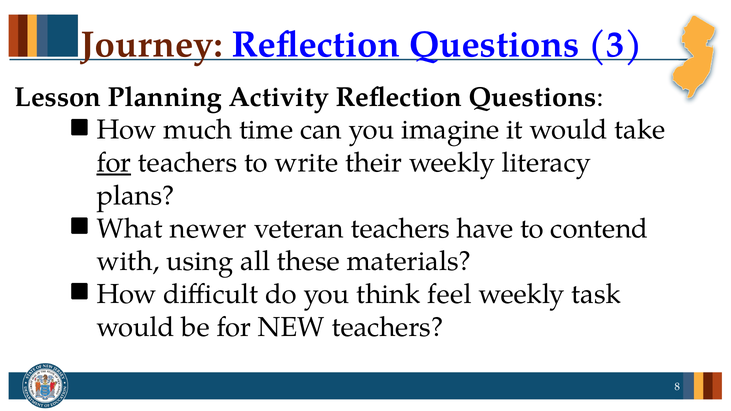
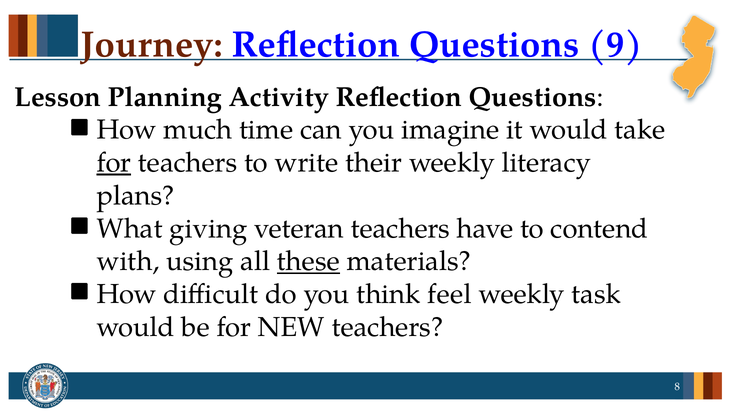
3: 3 -> 9
newer: newer -> giving
these underline: none -> present
